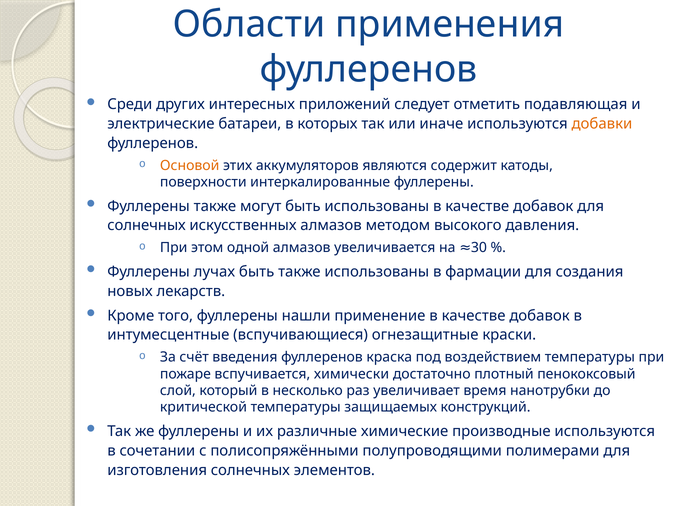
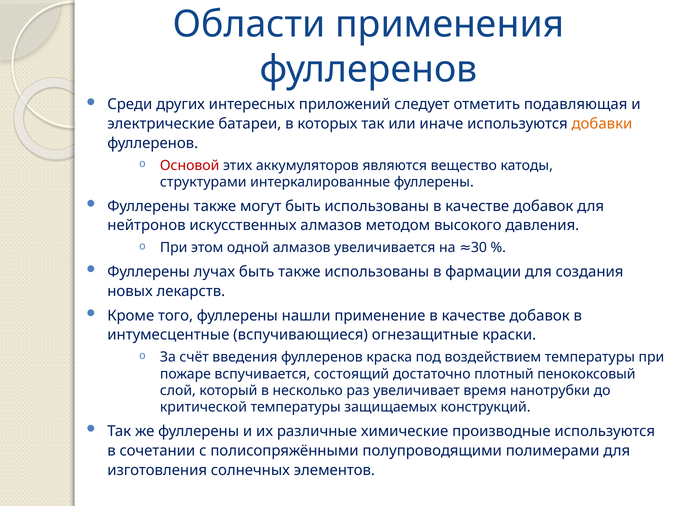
Основой colour: orange -> red
содержит: содержит -> вещество
поверхности: поверхности -> структурами
солнечных at (147, 225): солнечных -> нейтронов
химически: химически -> состоящий
